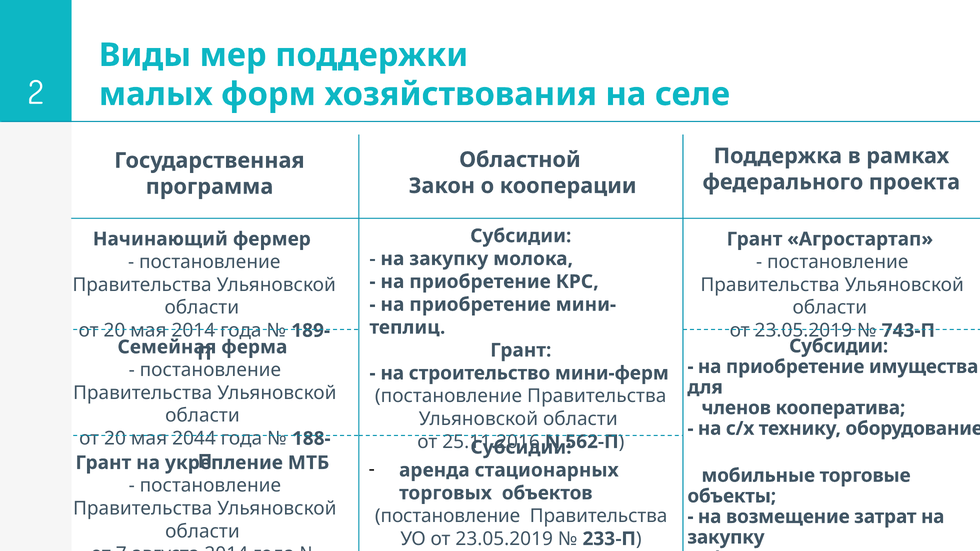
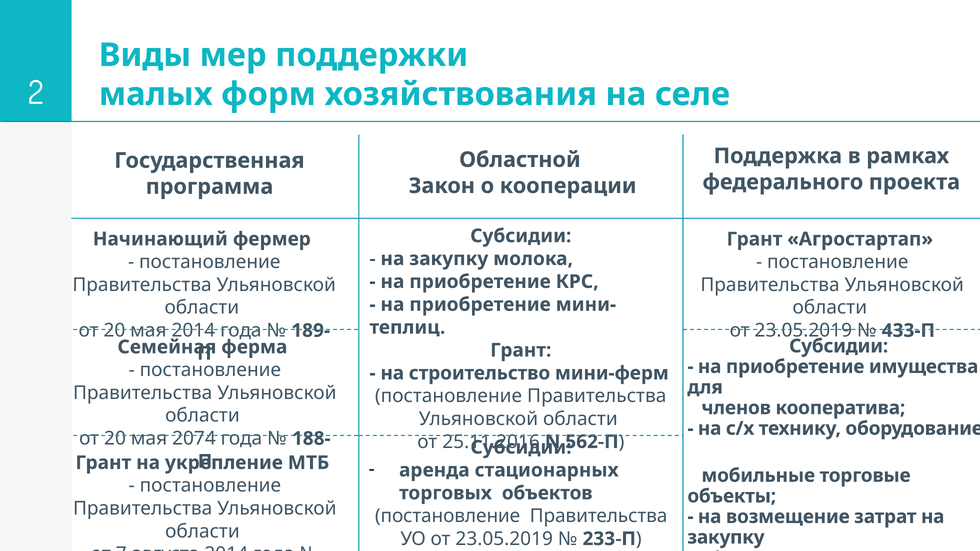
743-П: 743-П -> 433-П
2044: 2044 -> 2074
